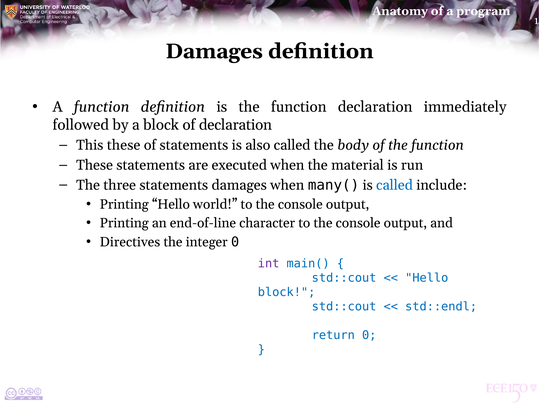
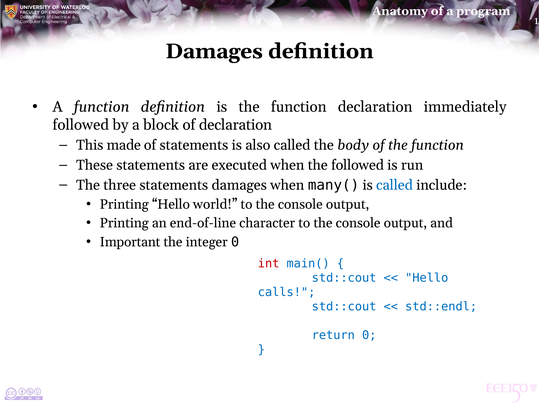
This these: these -> made
the material: material -> followed
Directives: Directives -> Important
int colour: purple -> red
block at (287, 292): block -> calls
